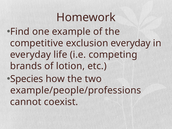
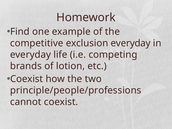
Species at (27, 79): Species -> Coexist
example/people/professions: example/people/professions -> principle/people/professions
